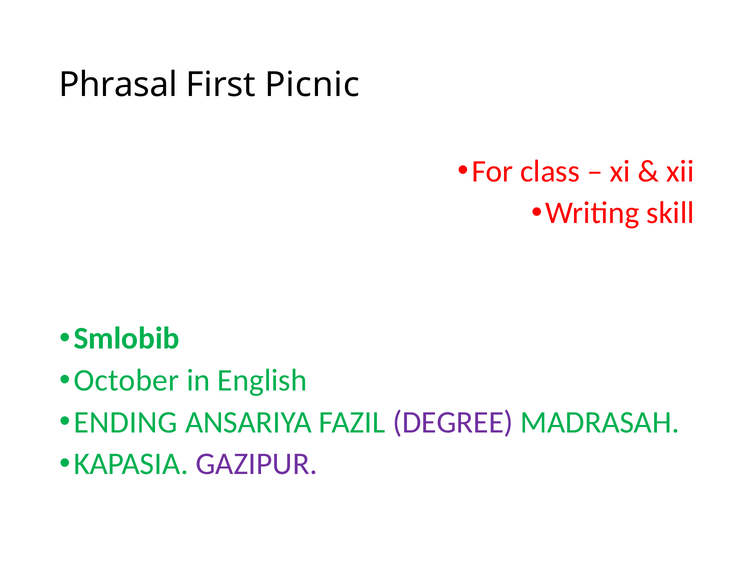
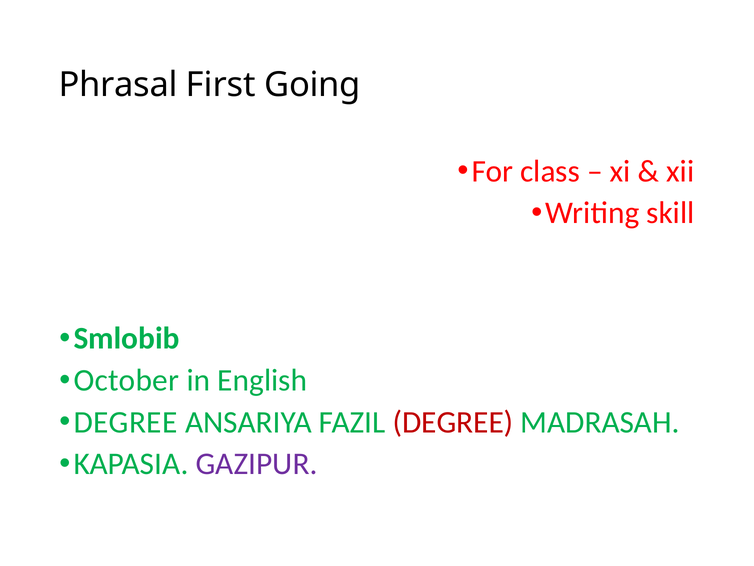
Picnic: Picnic -> Going
ENDING at (126, 422): ENDING -> DEGREE
DEGREE at (453, 422) colour: purple -> red
